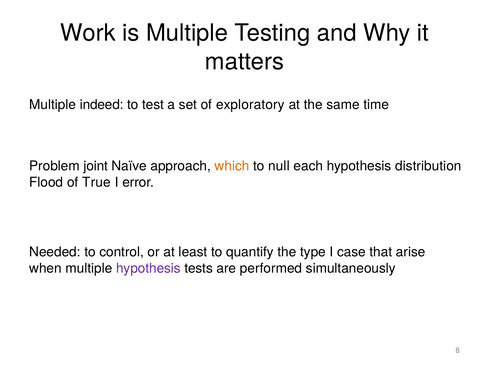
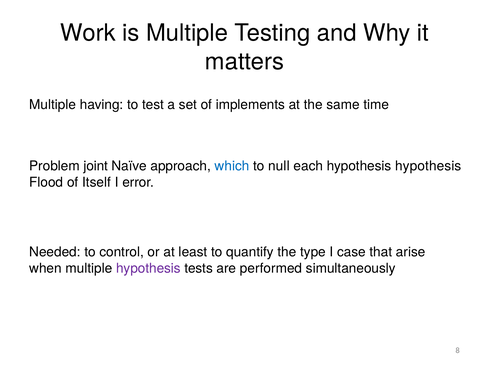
indeed: indeed -> having
exploratory: exploratory -> implements
which colour: orange -> blue
hypothesis distribution: distribution -> hypothesis
True: True -> Itself
